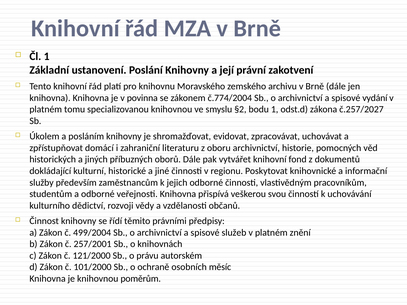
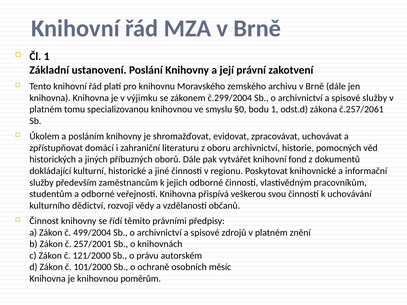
povinna: povinna -> výjimku
č.774/2004: č.774/2004 -> č.299/2004
spisové vydání: vydání -> služby
§2: §2 -> §0
č.257/2027: č.257/2027 -> č.257/2061
služeb: služeb -> zdrojů
